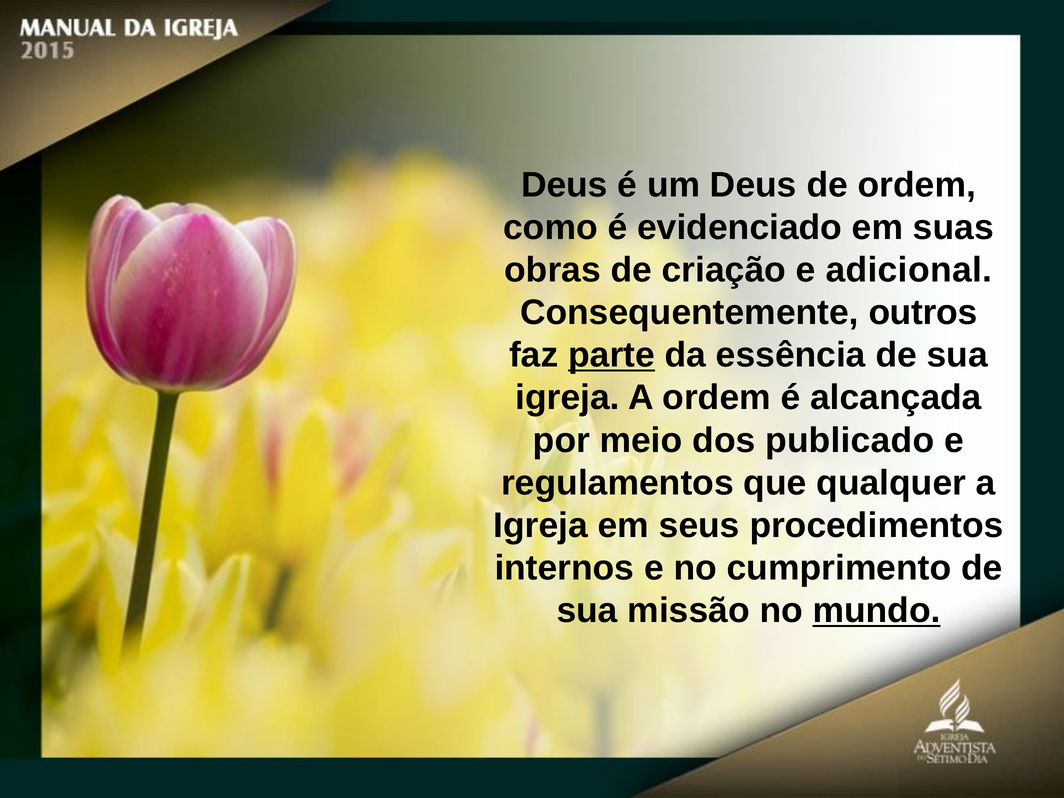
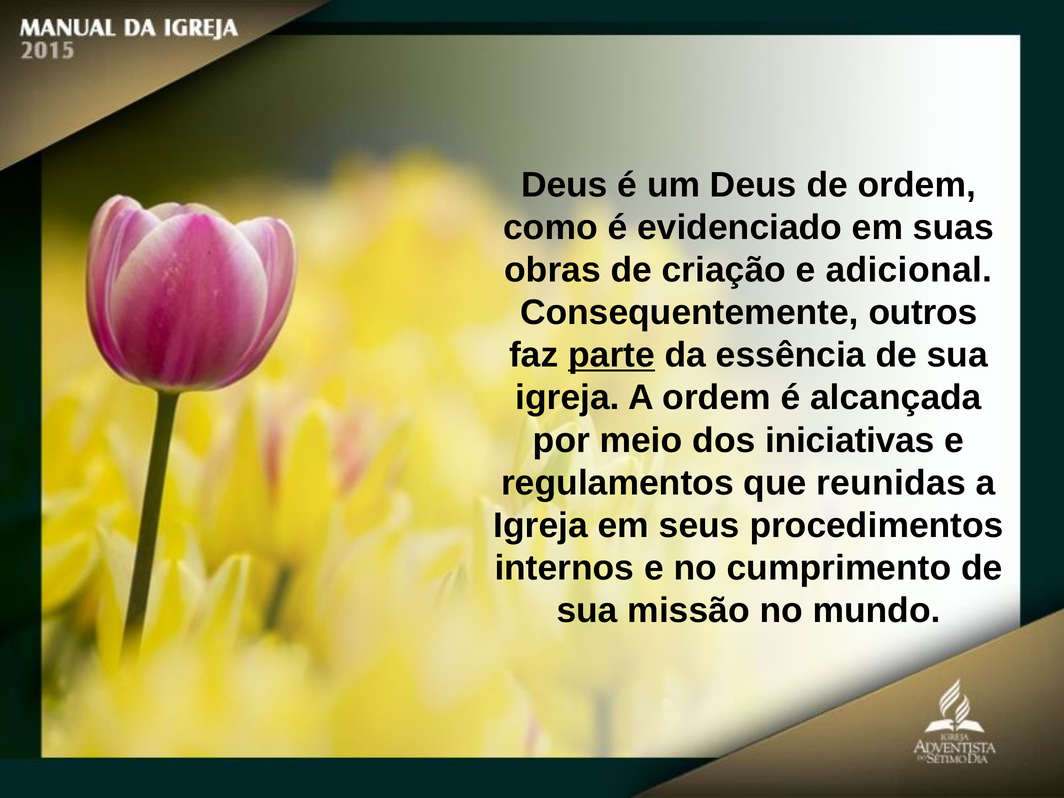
publicado: publicado -> iniciativas
qualquer: qualquer -> reunidas
mundo underline: present -> none
